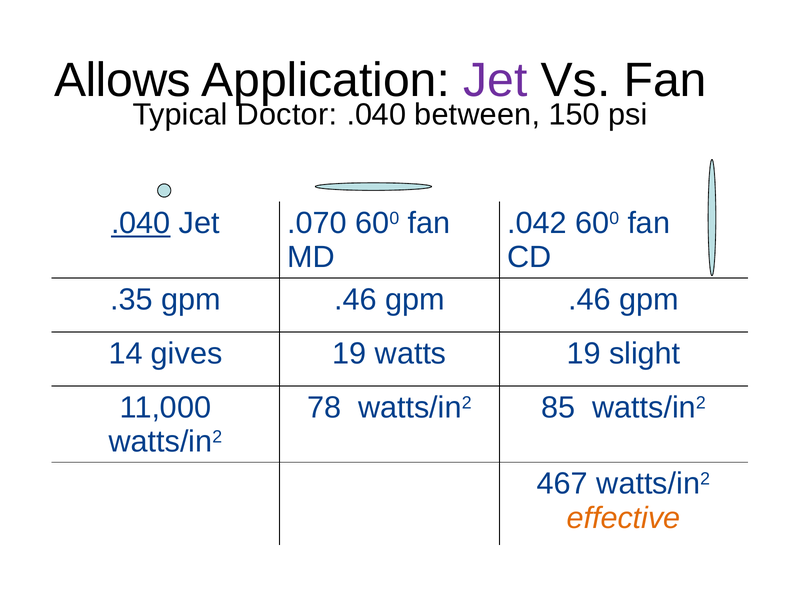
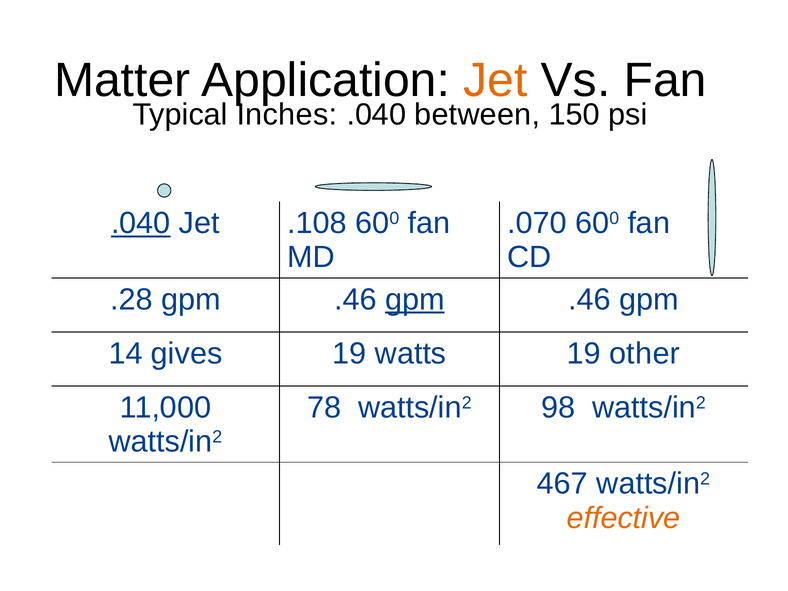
Allows: Allows -> Matter
Jet at (495, 80) colour: purple -> orange
Doctor: Doctor -> Inches
.070: .070 -> .108
.042: .042 -> .070
.35: .35 -> .28
gpm at (415, 299) underline: none -> present
slight: slight -> other
85: 85 -> 98
